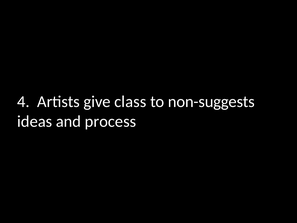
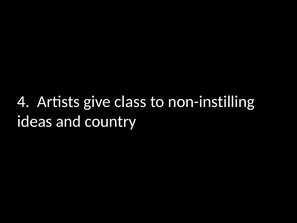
non-suggests: non-suggests -> non-instilling
process: process -> country
